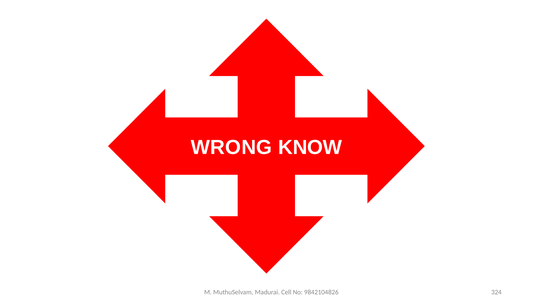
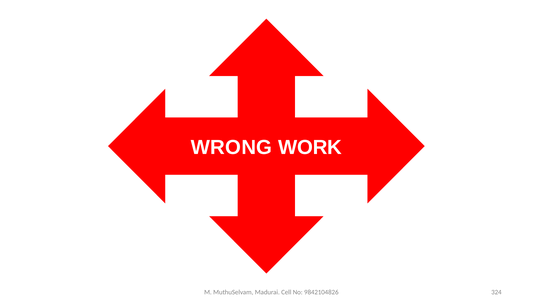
KNOW: KNOW -> WORK
